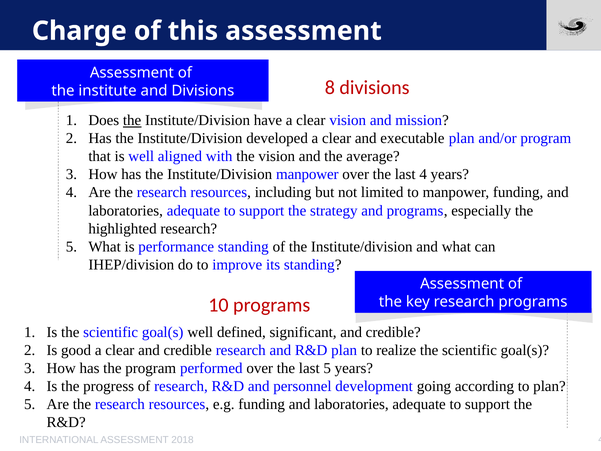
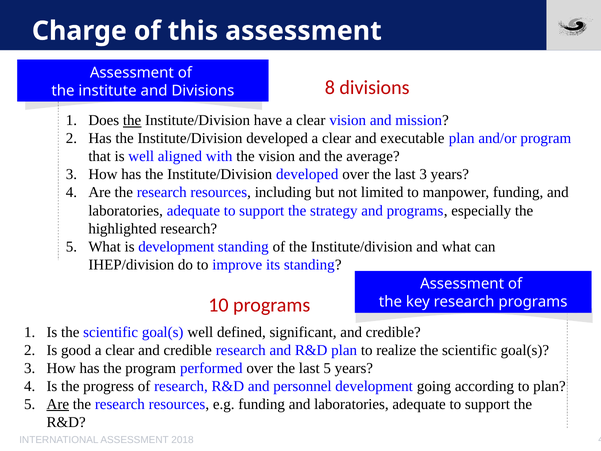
manpower at (307, 174): manpower -> developed
last 4: 4 -> 3
is performance: performance -> development
Are at (58, 404) underline: none -> present
